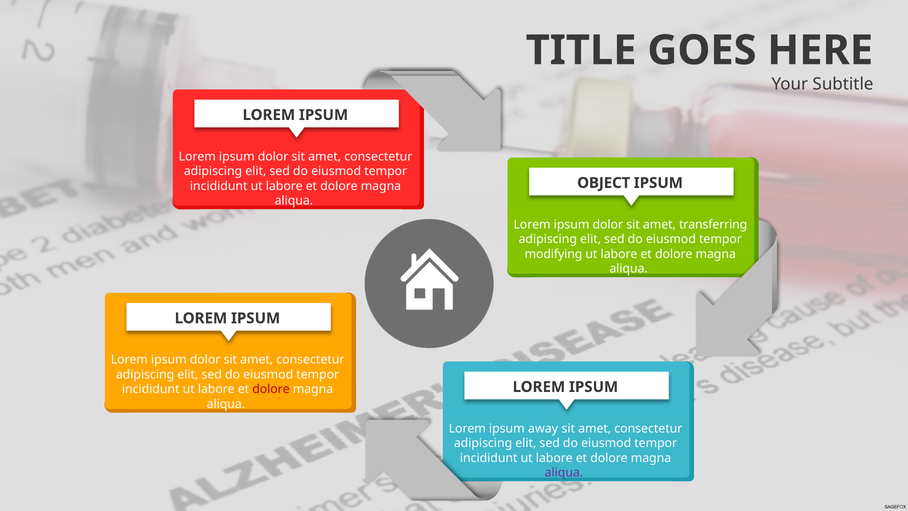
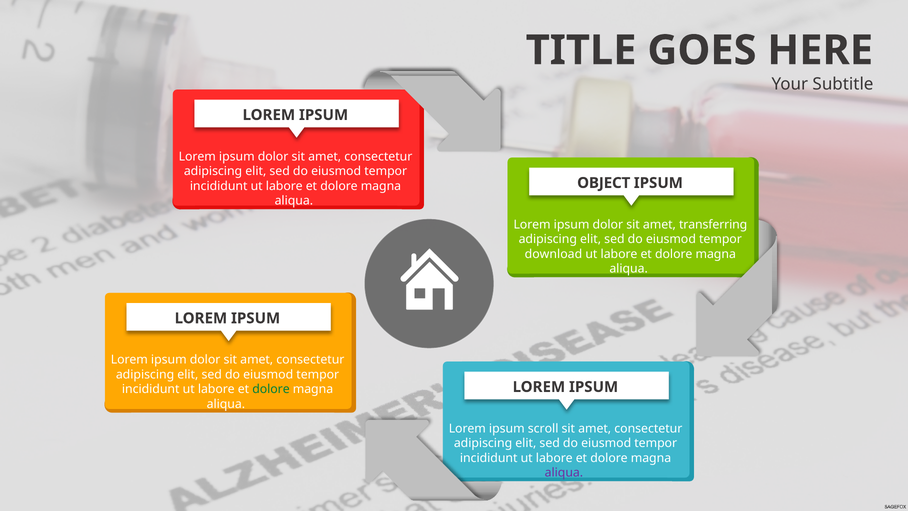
modifying: modifying -> download
dolore at (271, 389) colour: red -> green
away: away -> scroll
